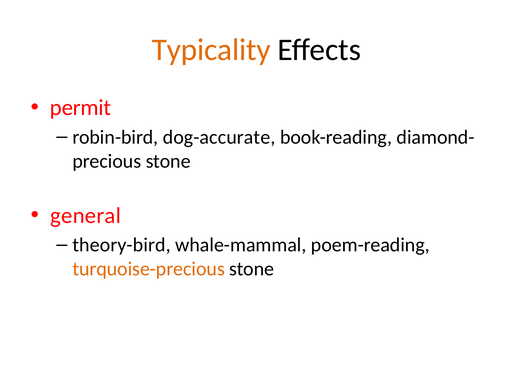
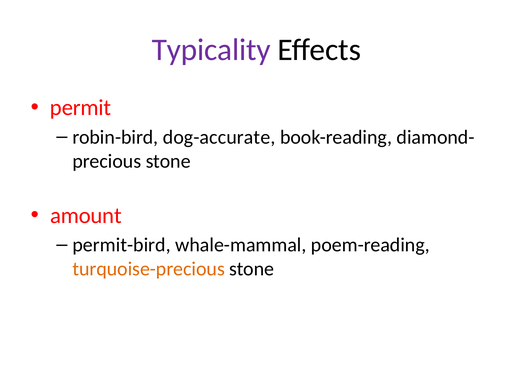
Typicality colour: orange -> purple
general: general -> amount
theory-bird: theory-bird -> permit-bird
